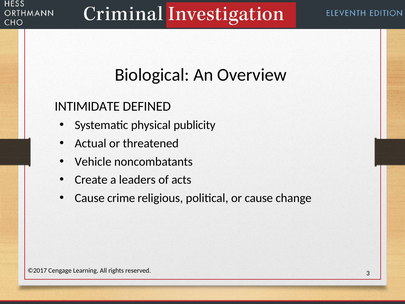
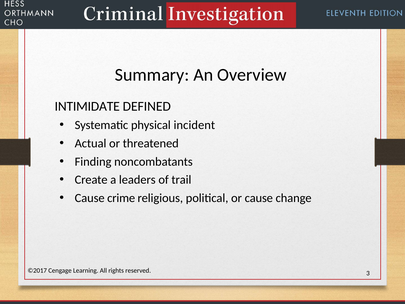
Biological: Biological -> Summary
publicity: publicity -> incident
Vehicle: Vehicle -> Finding
acts: acts -> trail
